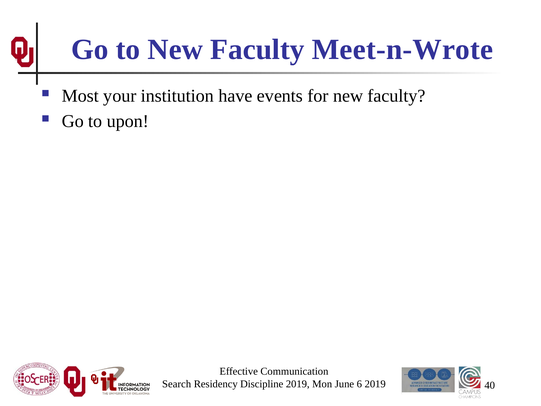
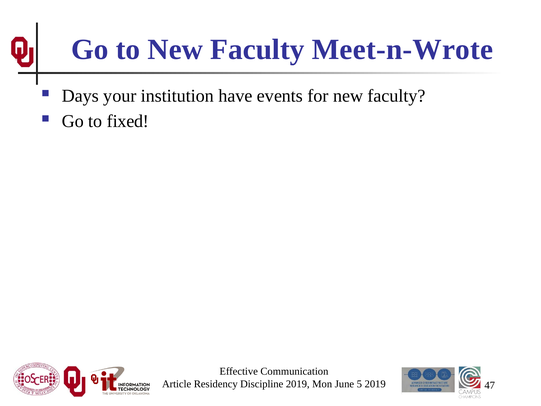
Most: Most -> Days
upon: upon -> fixed
Search: Search -> Article
6: 6 -> 5
40: 40 -> 47
